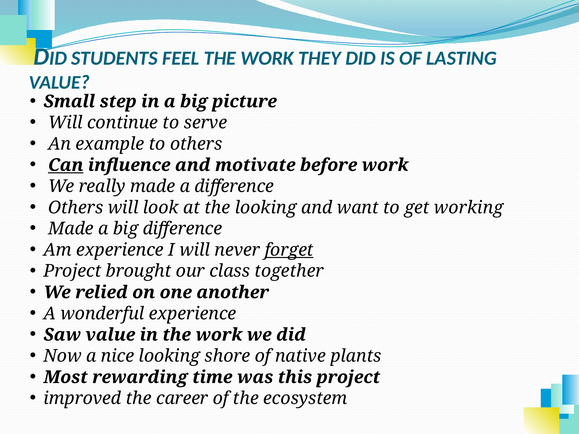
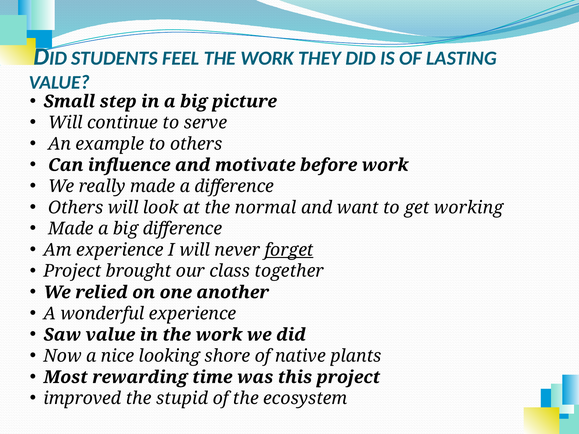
Can underline: present -> none
the looking: looking -> normal
career: career -> stupid
